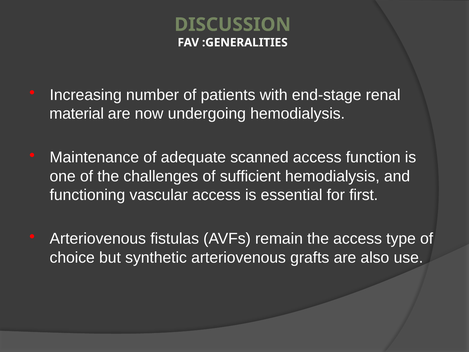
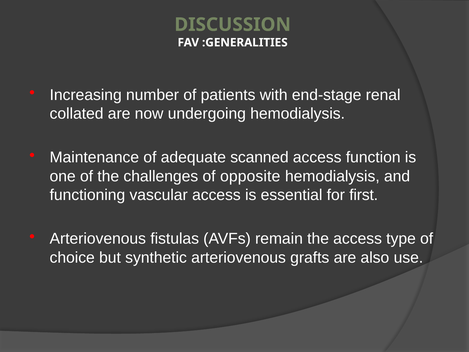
material: material -> collated
sufficient: sufficient -> opposite
